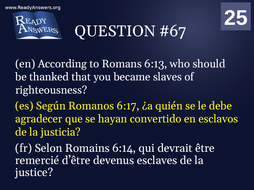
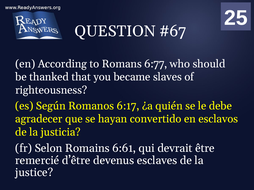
6:13: 6:13 -> 6:77
6:14: 6:14 -> 6:61
